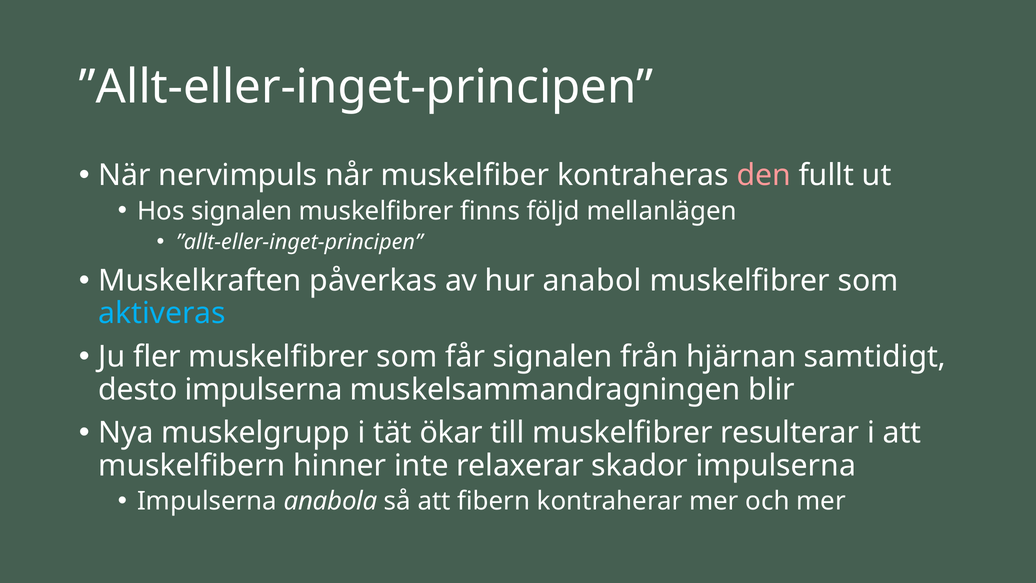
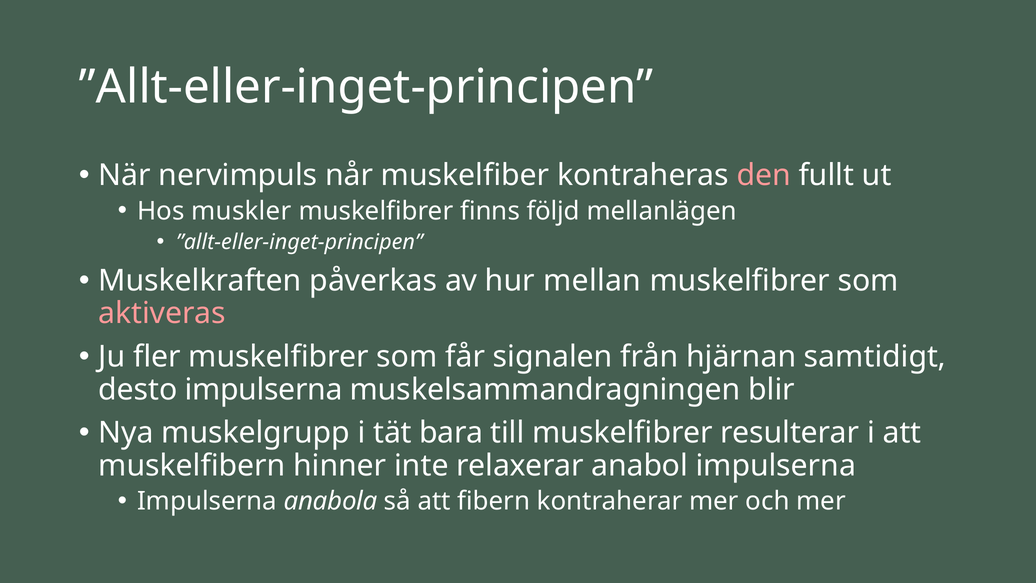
Hos signalen: signalen -> muskler
anabol: anabol -> mellan
aktiveras colour: light blue -> pink
ökar: ökar -> bara
skador: skador -> anabol
